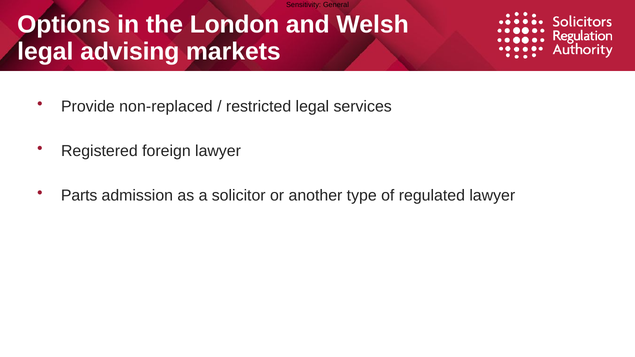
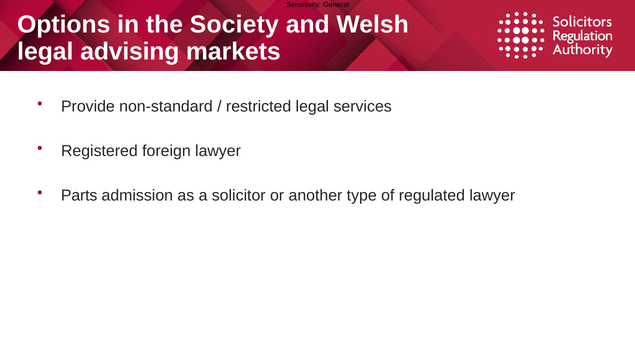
London: London -> Society
non-replaced: non-replaced -> non-standard
